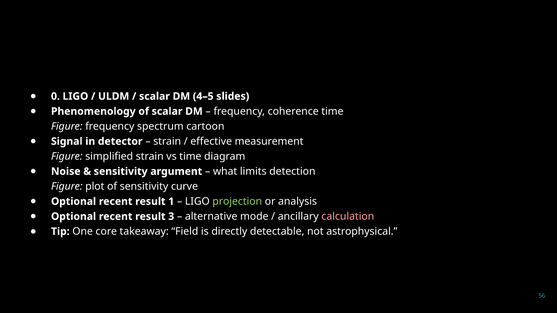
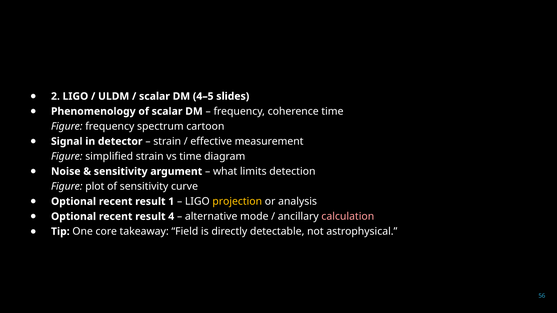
0: 0 -> 2
projection colour: light green -> yellow
3: 3 -> 4
